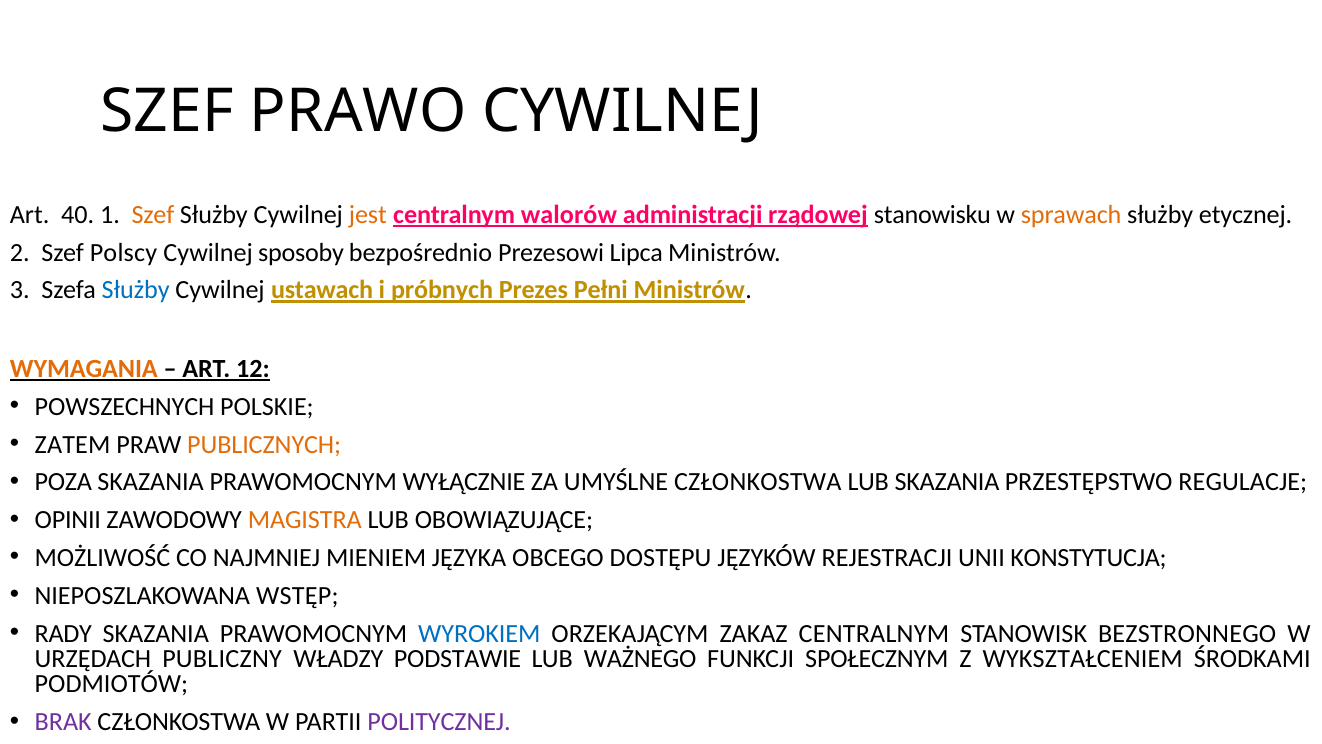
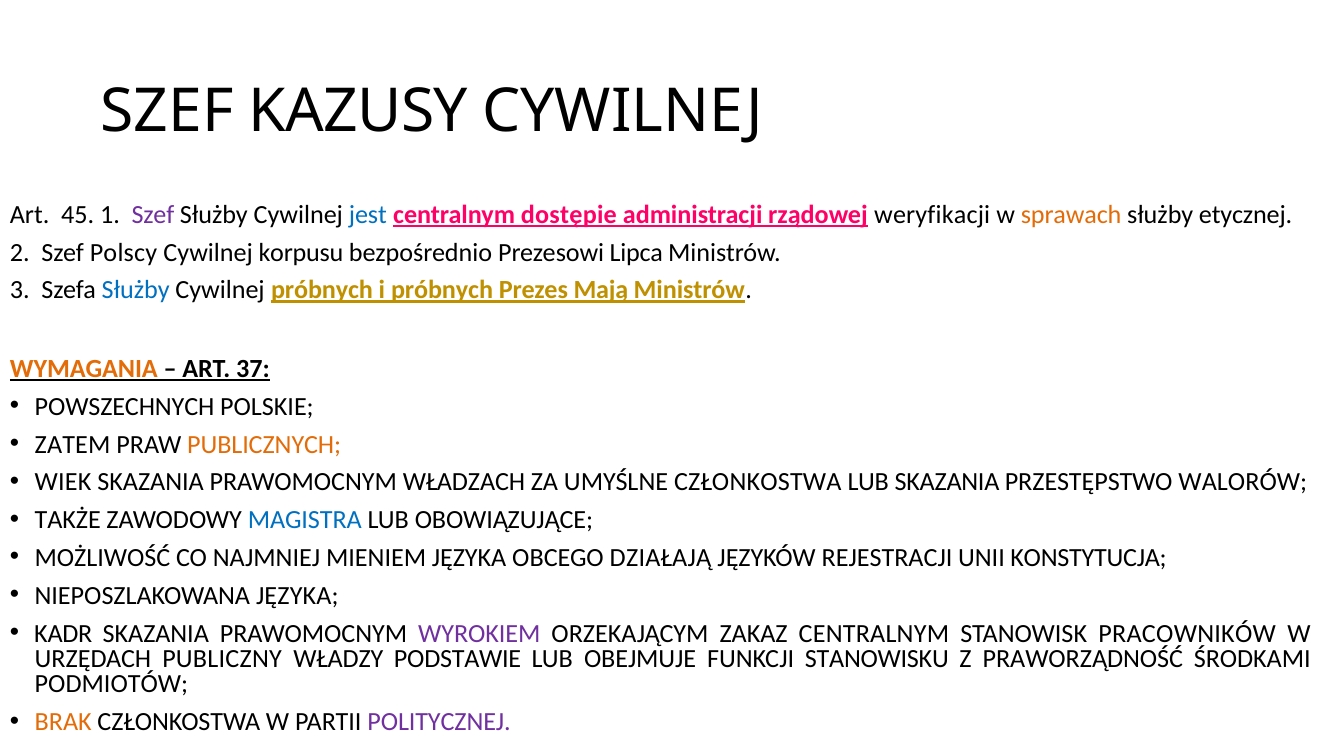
PRAWO: PRAWO -> KAZUSY
40: 40 -> 45
Szef at (153, 215) colour: orange -> purple
jest colour: orange -> blue
walorów: walorów -> dostępie
stanowisku: stanowisku -> weryfikacji
sposoby: sposoby -> korpusu
Cywilnej ustawach: ustawach -> próbnych
Pełni: Pełni -> Mają
12: 12 -> 37
POZA: POZA -> WIEK
WYŁĄCZNIE: WYŁĄCZNIE -> WŁADZACH
REGULACJE: REGULACJE -> WALORÓW
OPINII: OPINII -> TAKŻE
MAGISTRA colour: orange -> blue
DOSTĘPU: DOSTĘPU -> DZIAŁAJĄ
NIEPOSZLAKOWANA WSTĘP: WSTĘP -> JĘZYKA
RADY: RADY -> KADR
WYROKIEM colour: blue -> purple
BEZSTRONNEGO: BEZSTRONNEGO -> PRACOWNIKÓW
WAŻNEGO: WAŻNEGO -> OBEJMUJE
SPOŁECZNYM: SPOŁECZNYM -> STANOWISKU
WYKSZTAŁCENIEM: WYKSZTAŁCENIEM -> PRAWORZĄDNOŚĆ
BRAK colour: purple -> orange
